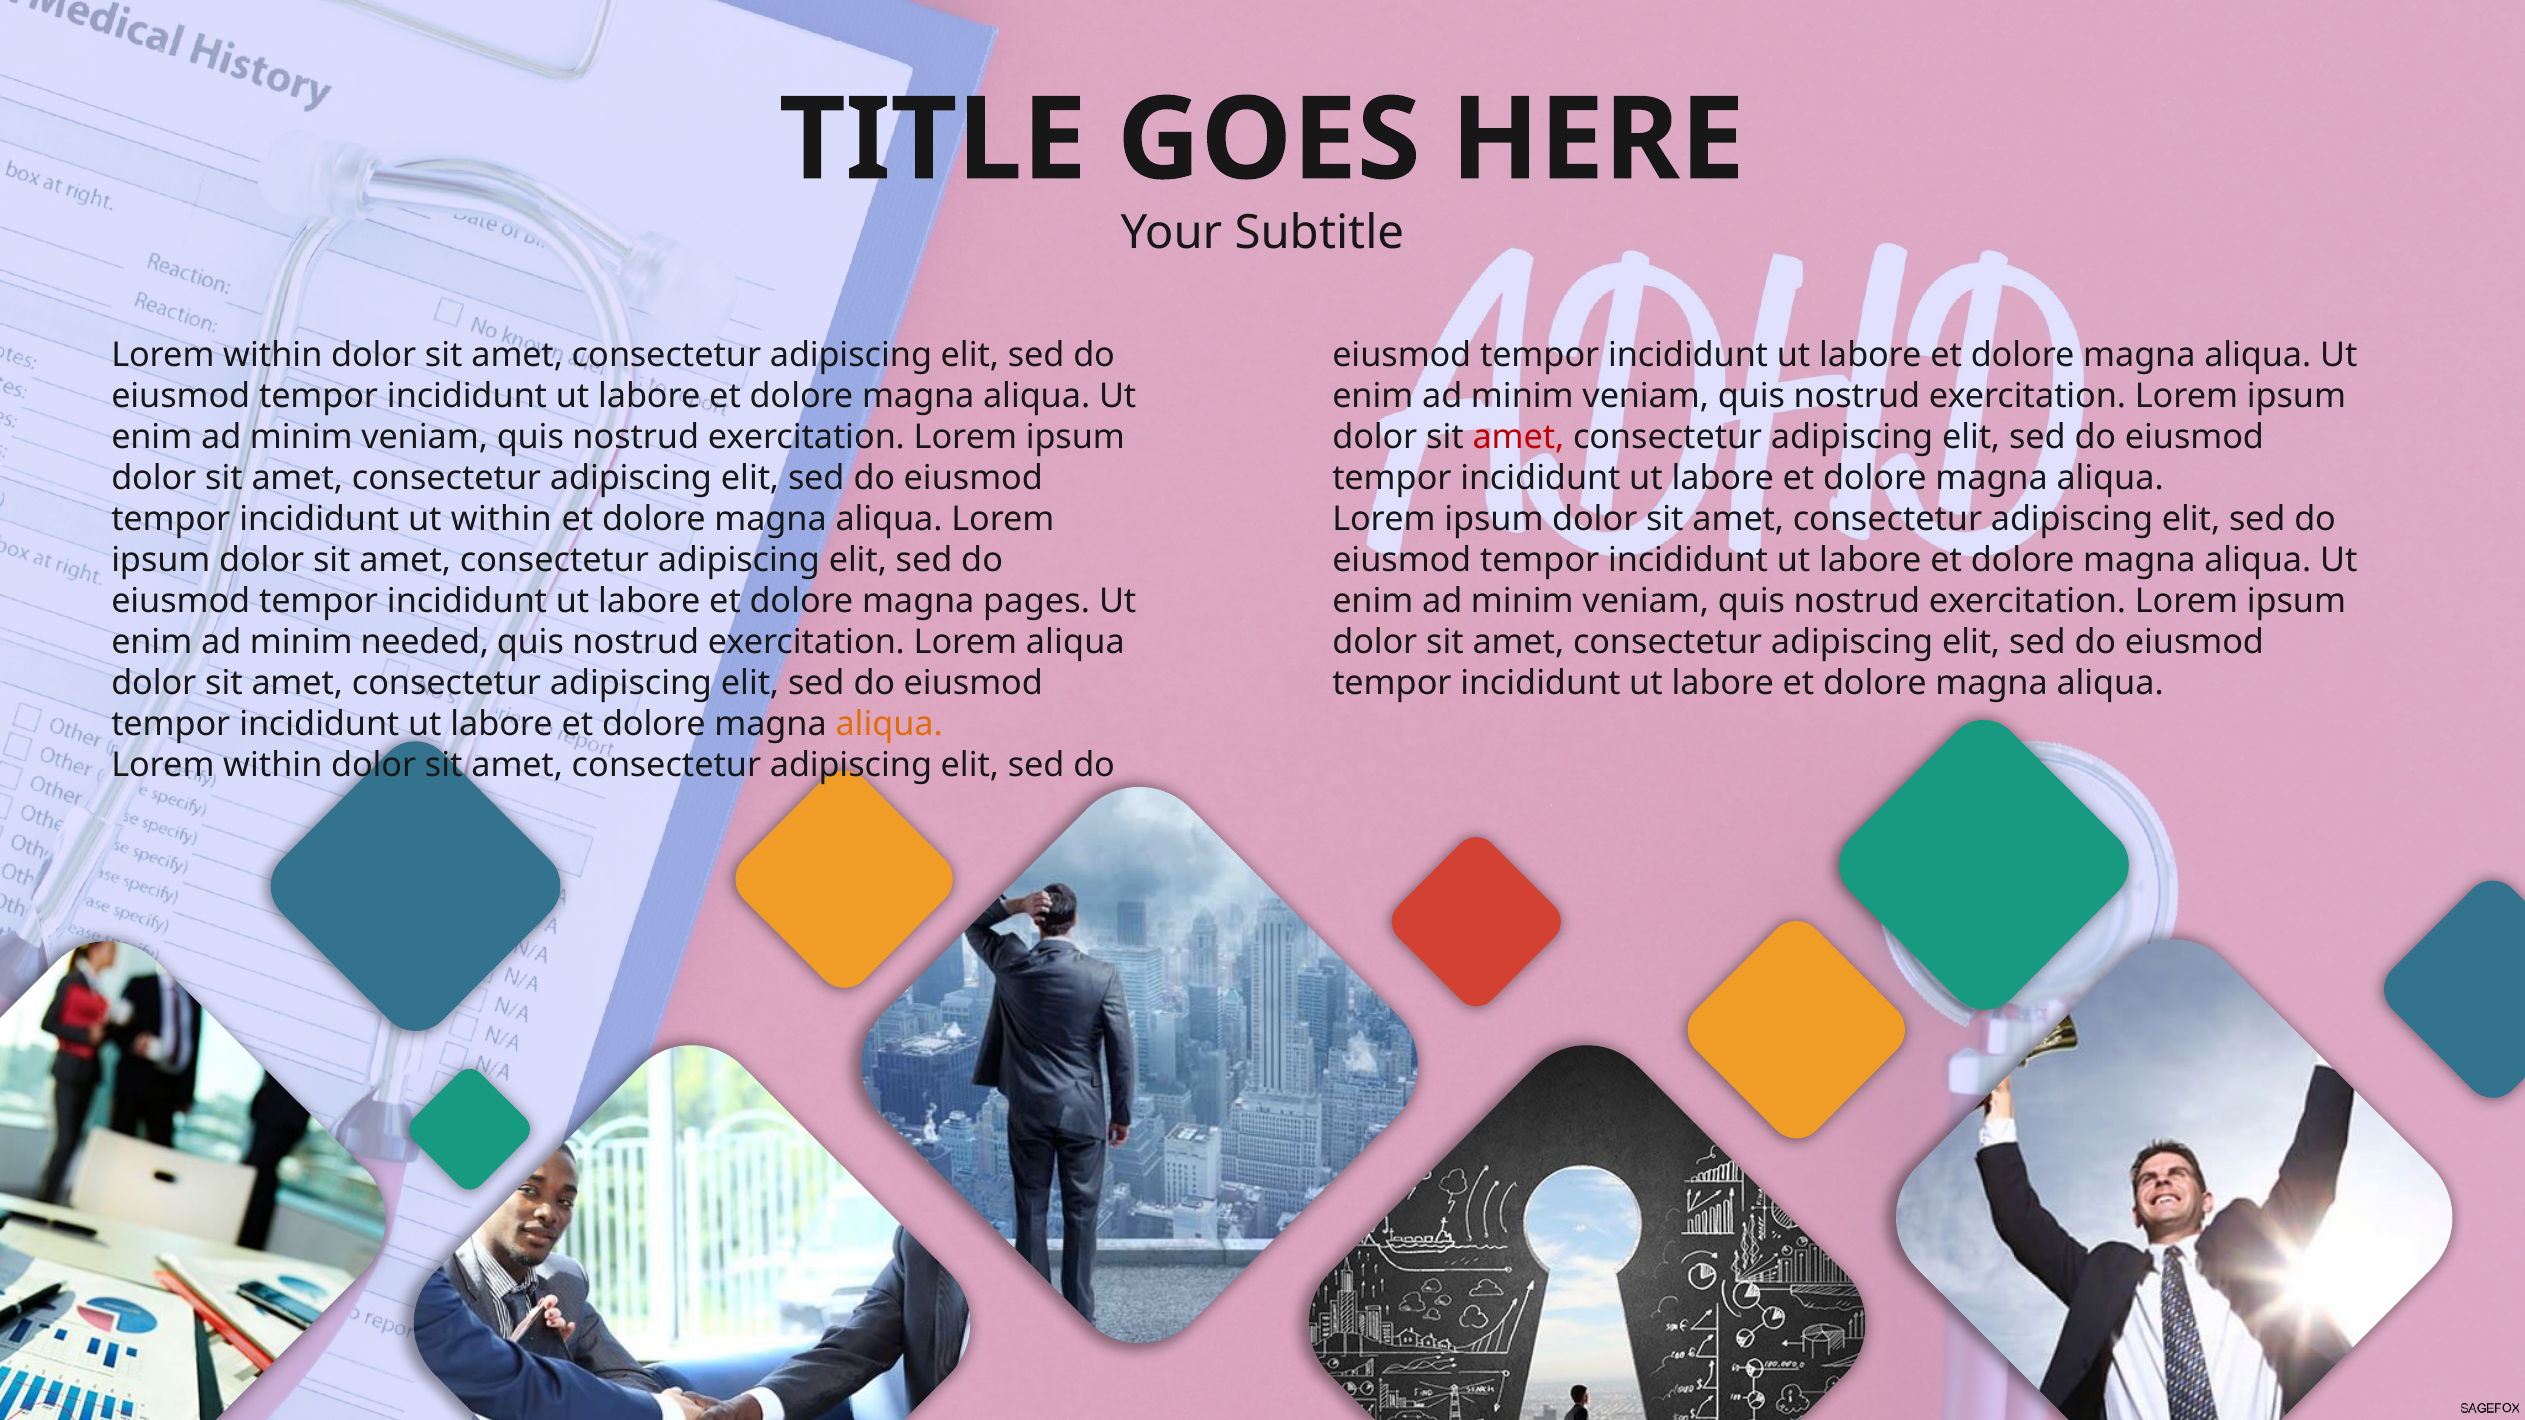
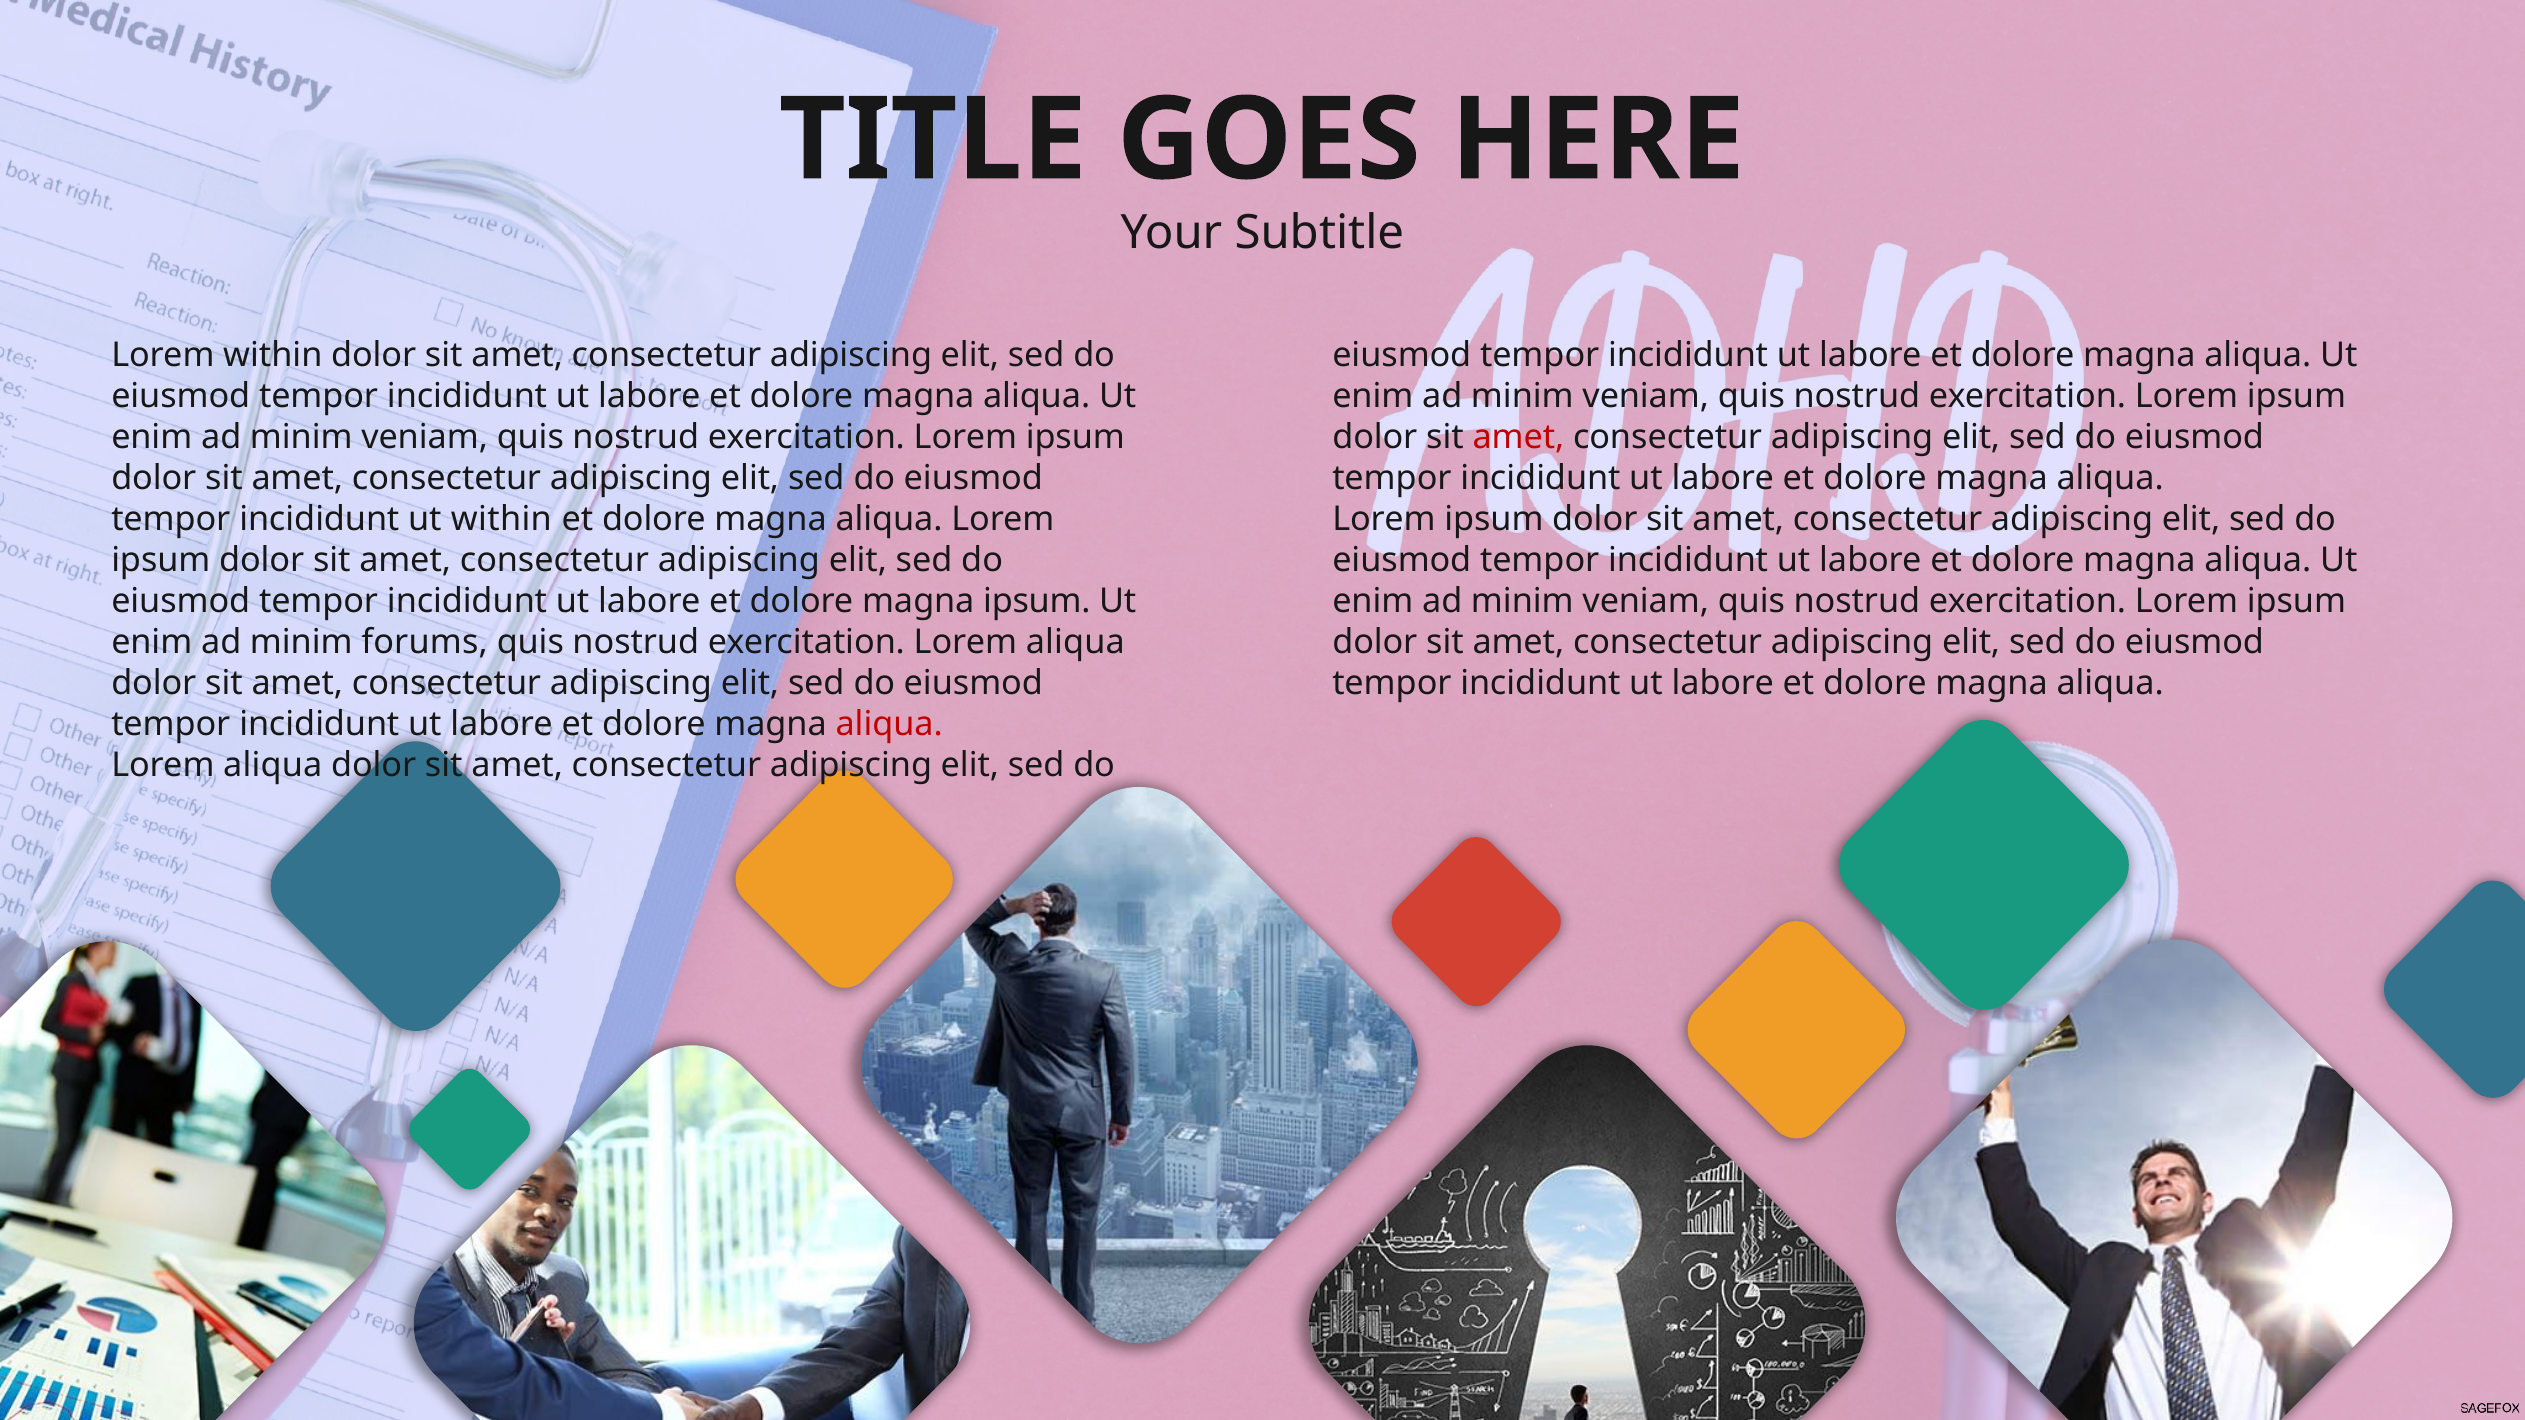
magna pages: pages -> ipsum
needed: needed -> forums
aliqua at (889, 725) colour: orange -> red
within at (273, 766): within -> aliqua
